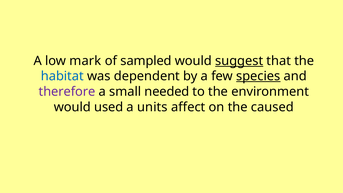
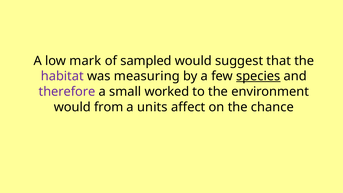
suggest underline: present -> none
habitat colour: blue -> purple
dependent: dependent -> measuring
needed: needed -> worked
used: used -> from
caused: caused -> chance
